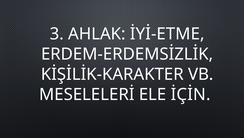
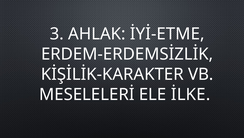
İÇİN: İÇİN -> İLKE
